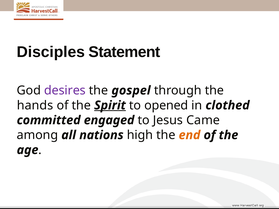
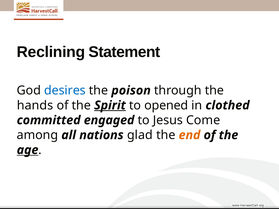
Disciples: Disciples -> Reclining
desires colour: purple -> blue
gospel: gospel -> poison
Came: Came -> Come
high: high -> glad
age underline: none -> present
